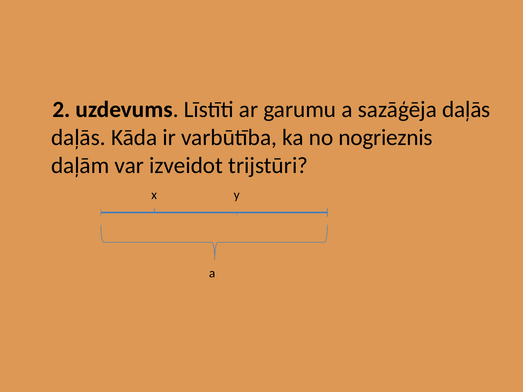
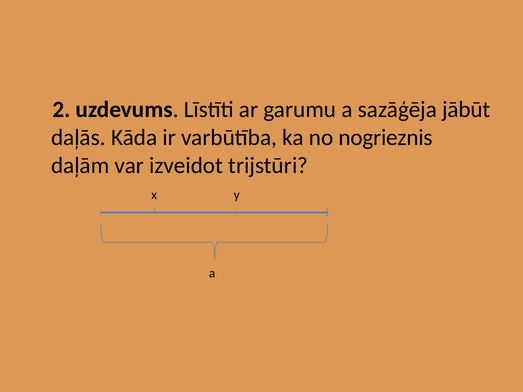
sazāģēja daļās: daļās -> jābūt
